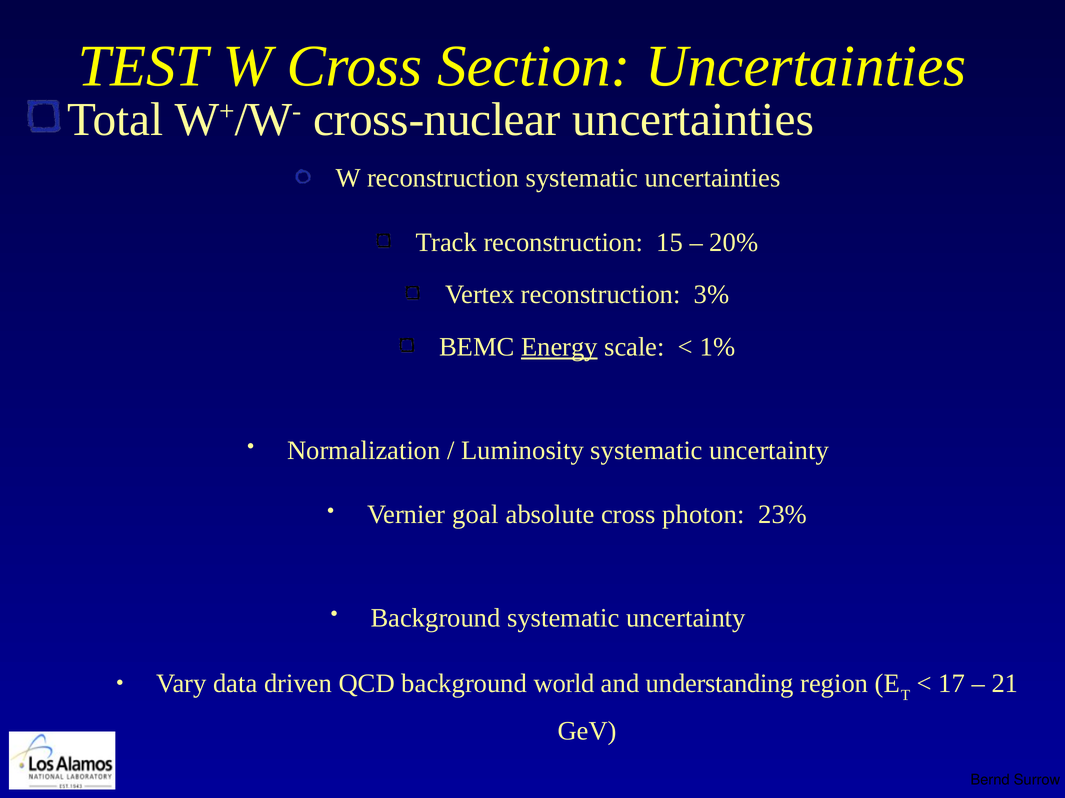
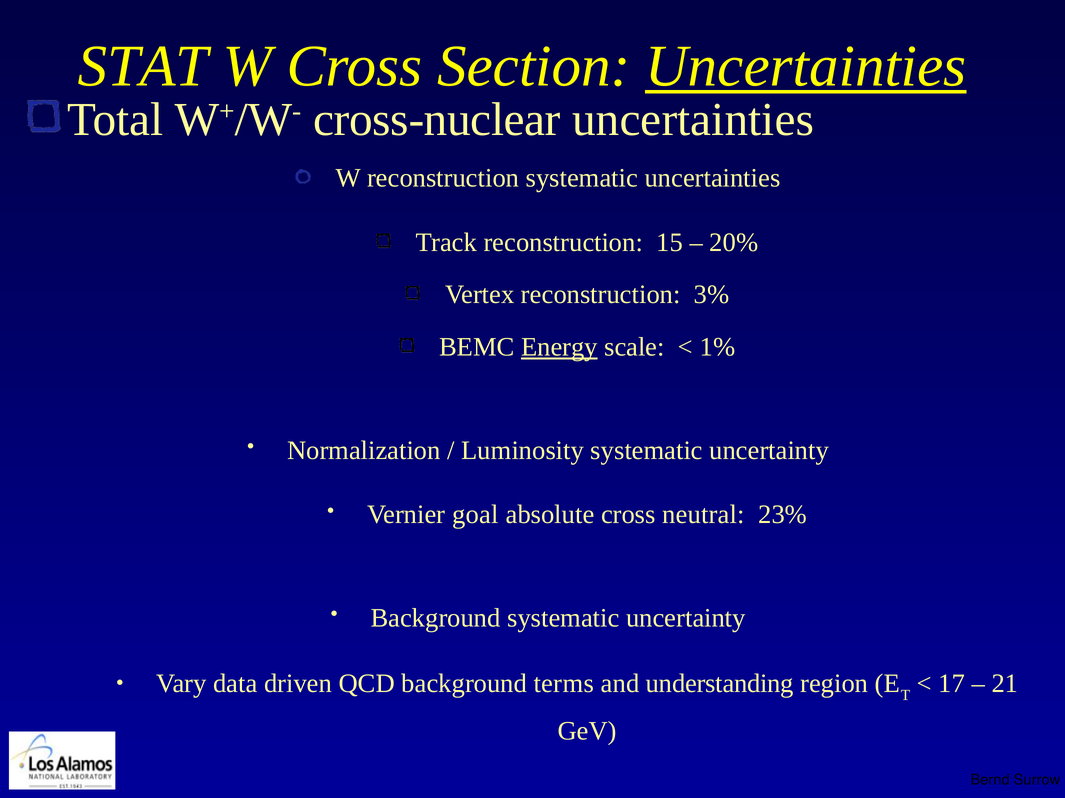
TEST: TEST -> STAT
Uncertainties at (806, 66) underline: none -> present
photon: photon -> neutral
world: world -> terms
